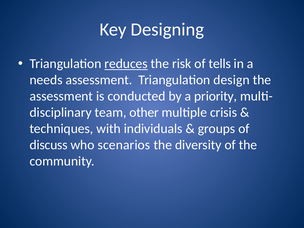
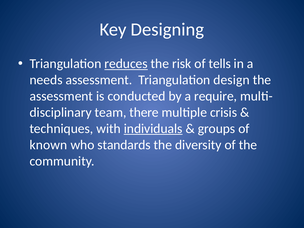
priority: priority -> require
other: other -> there
individuals underline: none -> present
discuss: discuss -> known
scenarios: scenarios -> standards
